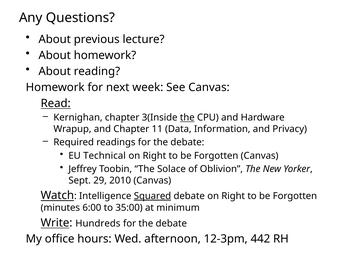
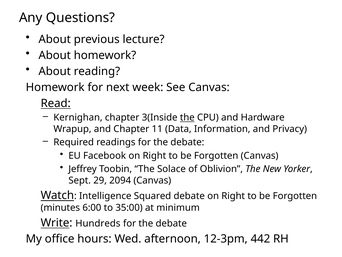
Technical: Technical -> Facebook
2010: 2010 -> 2094
Squared underline: present -> none
